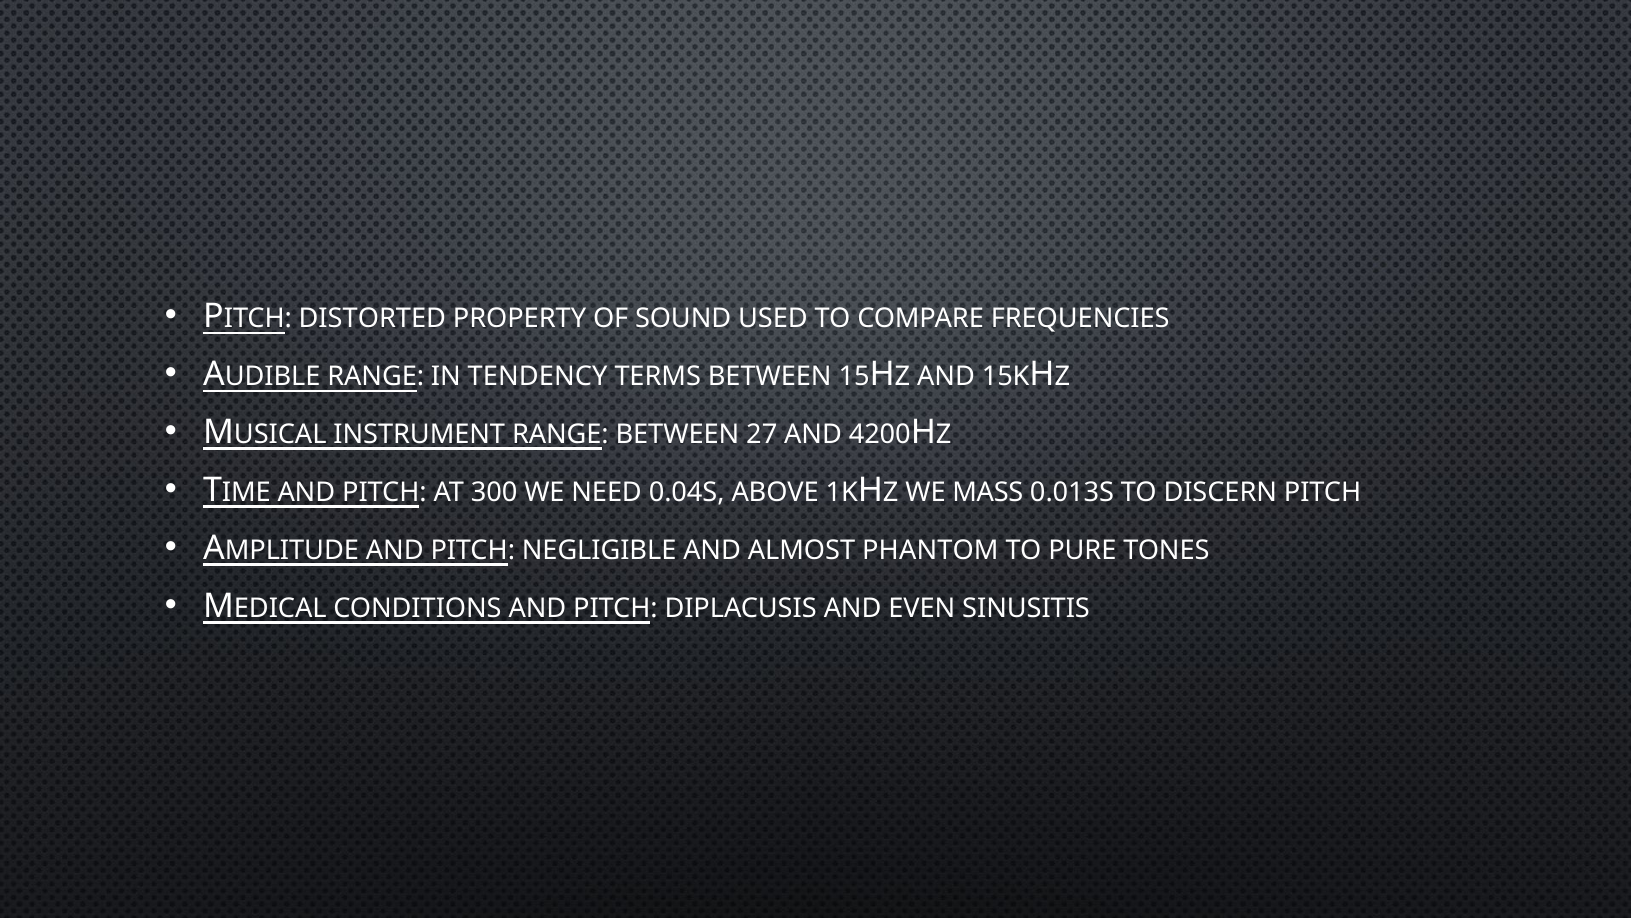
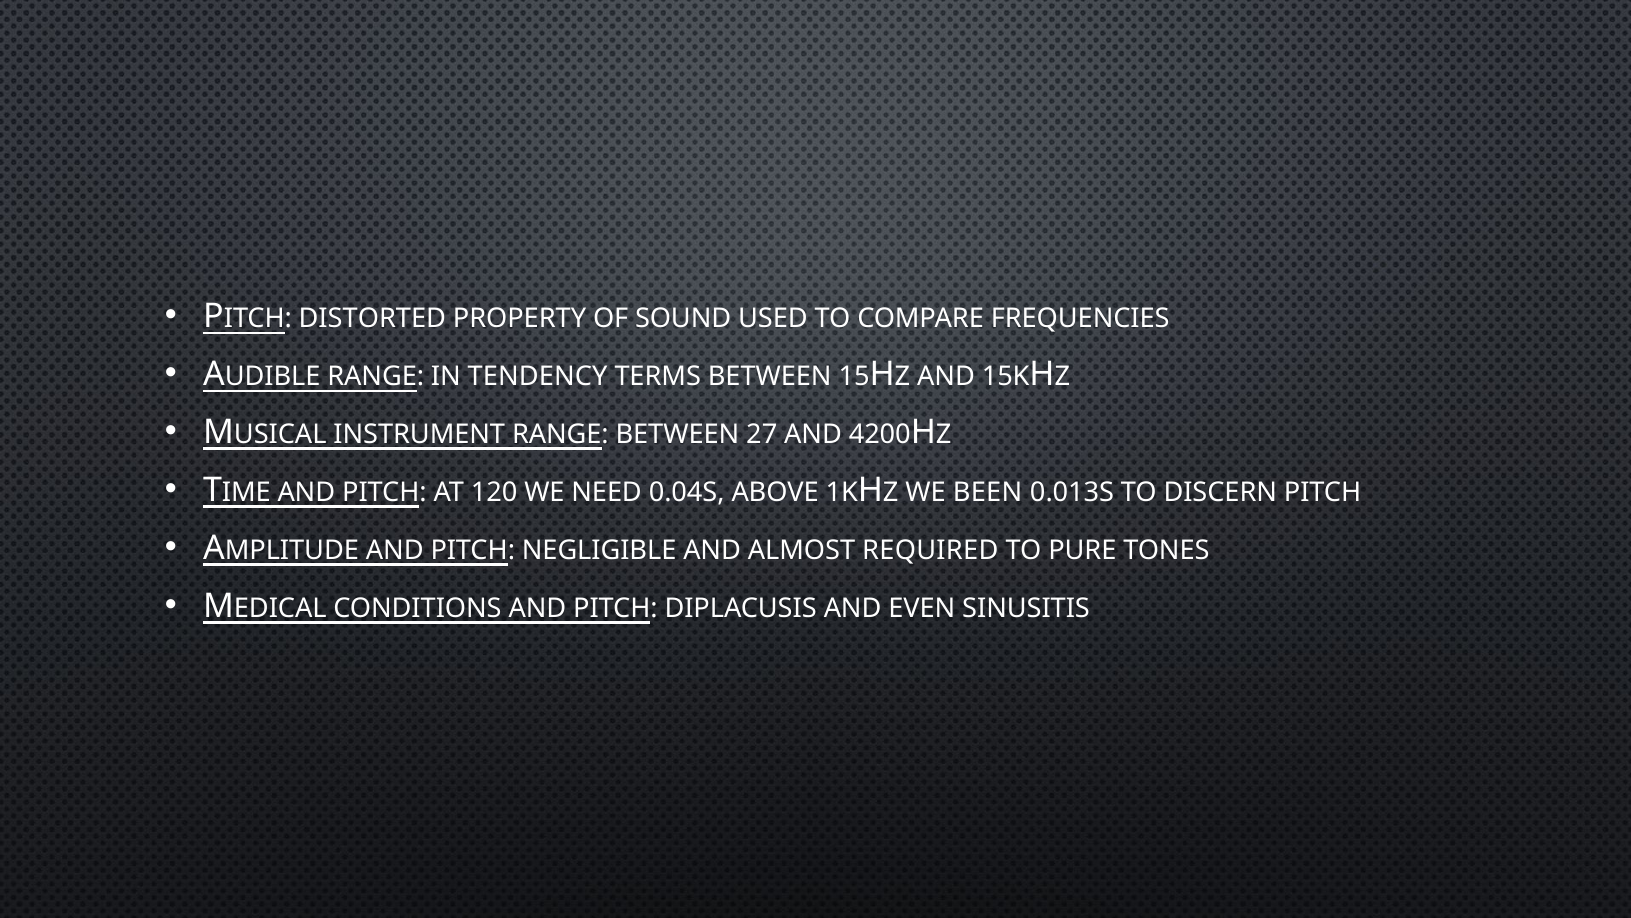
300: 300 -> 120
MASS: MASS -> BEEN
PHANTOM: PHANTOM -> REQUIRED
